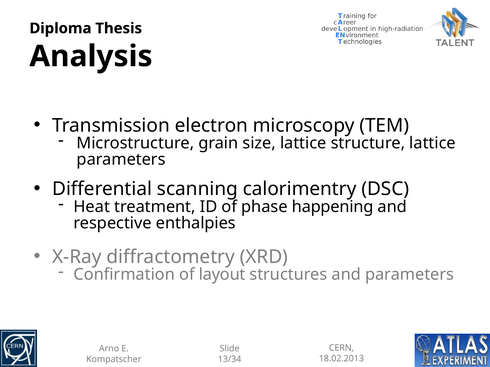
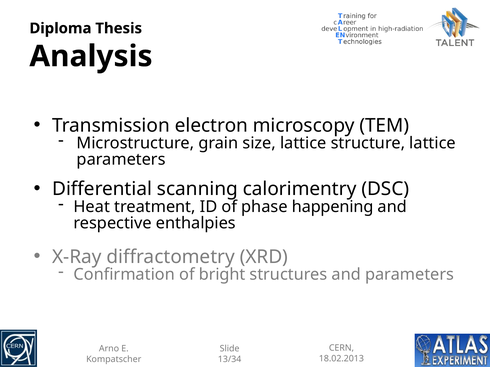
layout: layout -> bright
